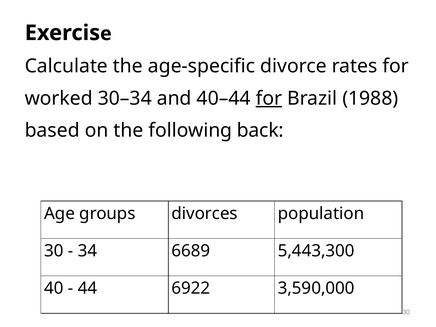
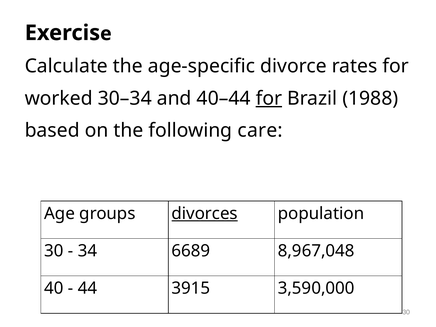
back: back -> care
divorces underline: none -> present
5,443,300: 5,443,300 -> 8,967,048
6922: 6922 -> 3915
